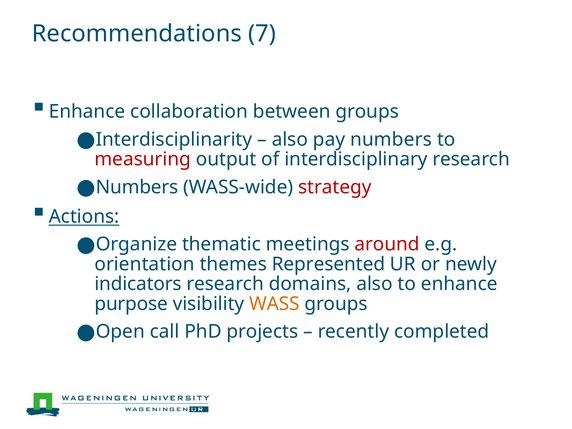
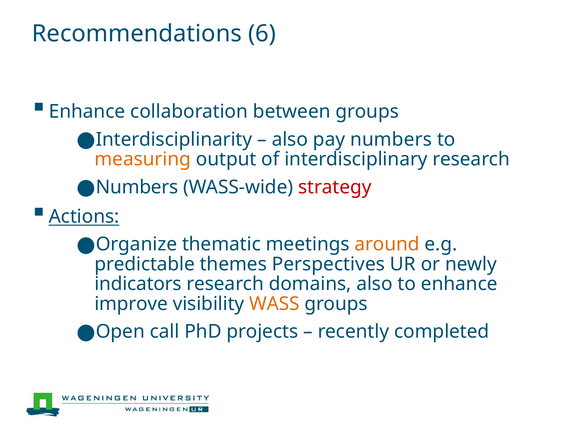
7: 7 -> 6
measuring colour: red -> orange
around colour: red -> orange
orientation: orientation -> predictable
Represented: Represented -> Perspectives
purpose: purpose -> improve
